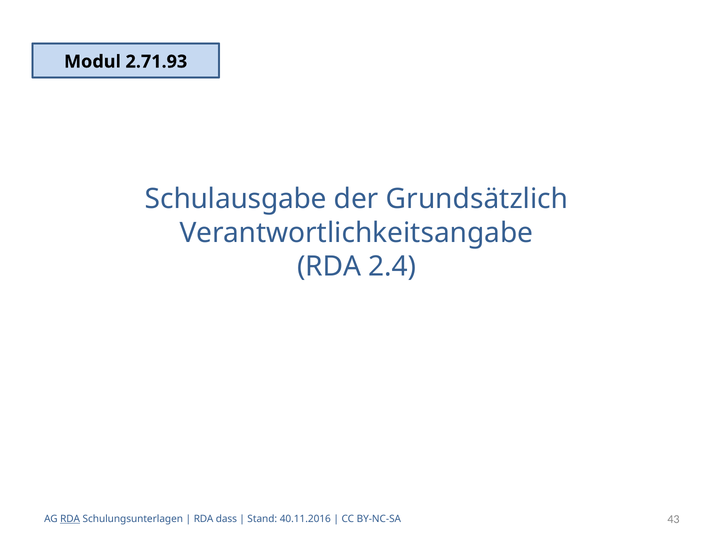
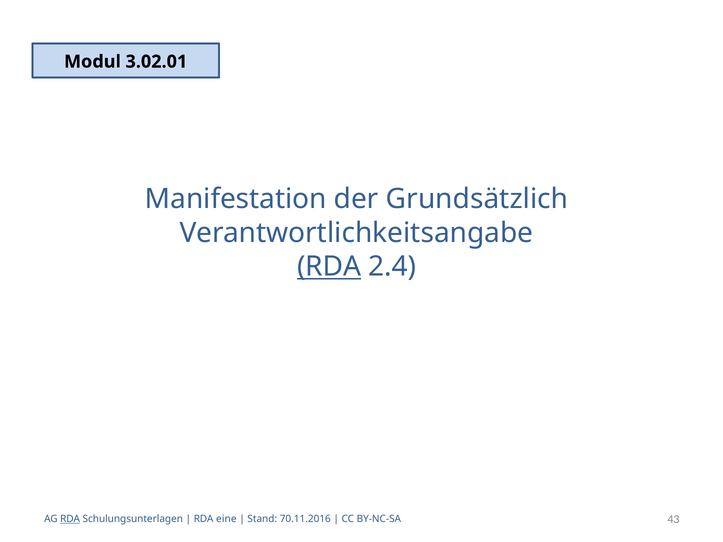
2.71.93: 2.71.93 -> 3.02.01
Schulausgabe: Schulausgabe -> Manifestation
RDA at (329, 267) underline: none -> present
dass: dass -> eine
40.11.2016: 40.11.2016 -> 70.11.2016
